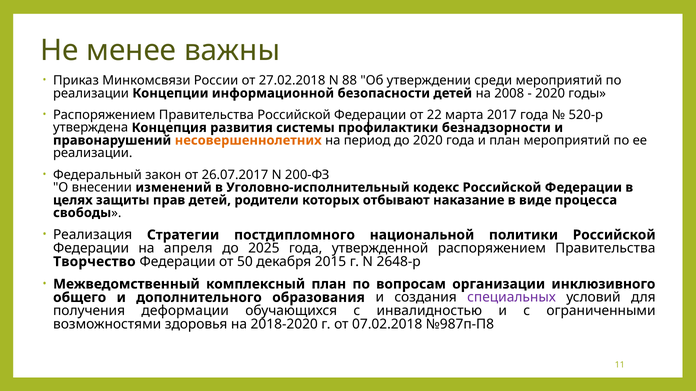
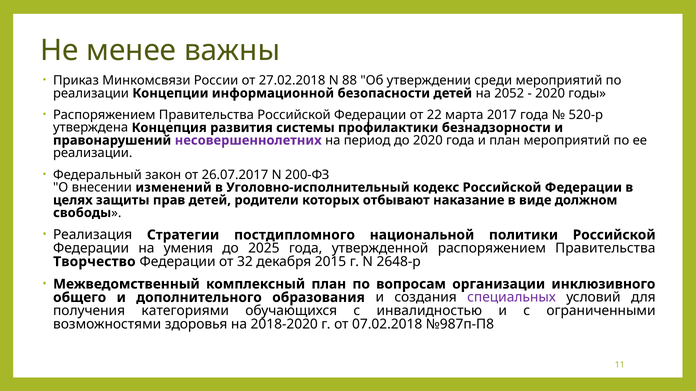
2008: 2008 -> 2052
несовершеннолетних colour: orange -> purple
процесса: процесса -> должном
апреля: апреля -> умения
50: 50 -> 32
деформации: деформации -> категориями
